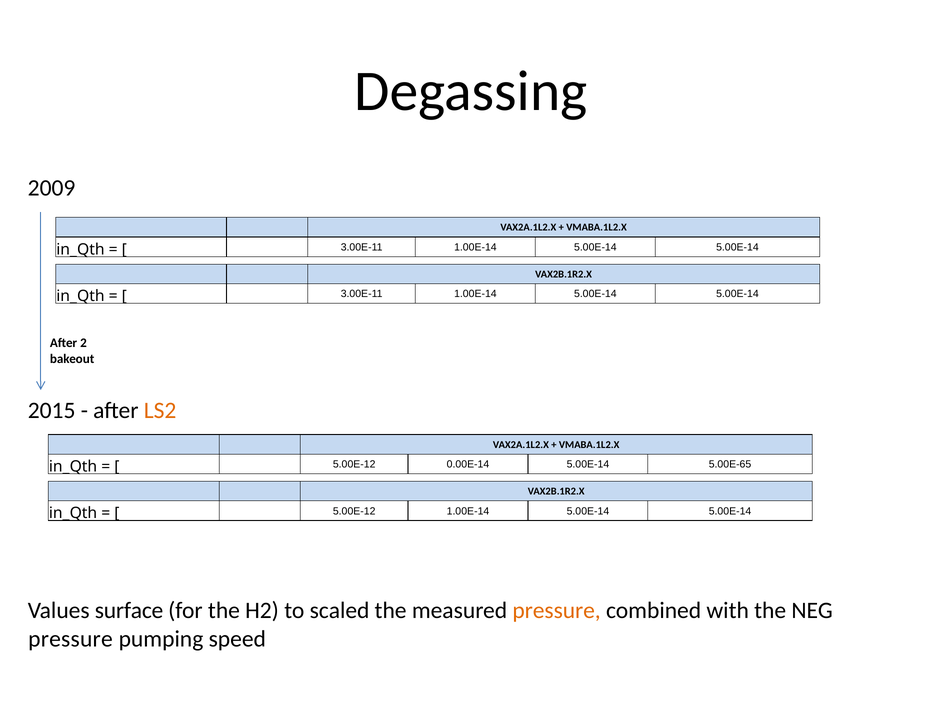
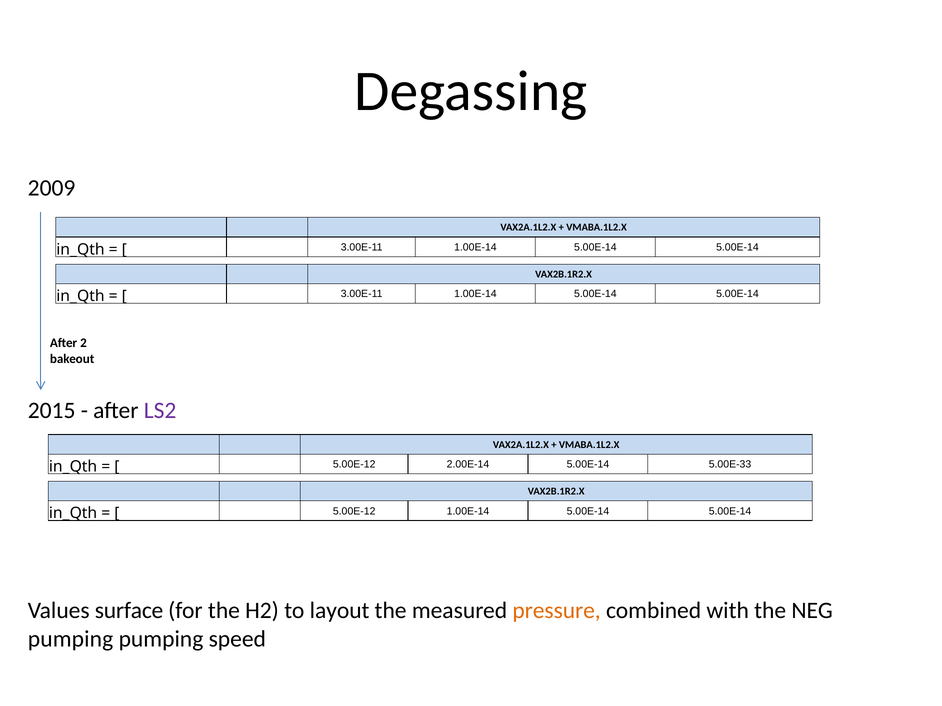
LS2 colour: orange -> purple
0.00E-14: 0.00E-14 -> 2.00E-14
5.00E-65: 5.00E-65 -> 5.00E-33
scaled: scaled -> layout
pressure at (70, 639): pressure -> pumping
